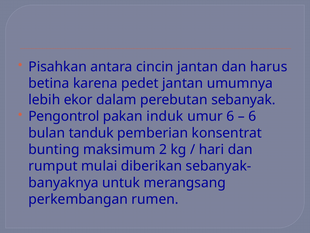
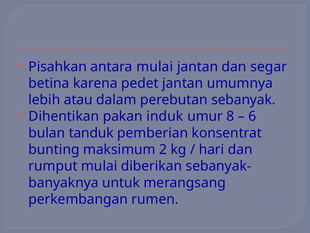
antara cincin: cincin -> mulai
harus: harus -> segar
ekor: ekor -> atau
Pengontrol: Pengontrol -> Dihentikan
umur 6: 6 -> 8
